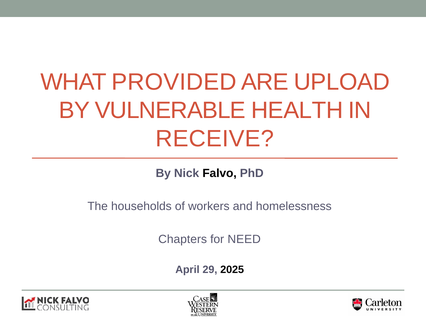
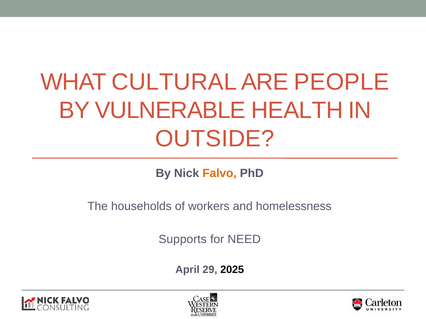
PROVIDED: PROVIDED -> CULTURAL
UPLOAD: UPLOAD -> PEOPLE
RECEIVE: RECEIVE -> OUTSIDE
Falvo colour: black -> orange
Chapters: Chapters -> Supports
